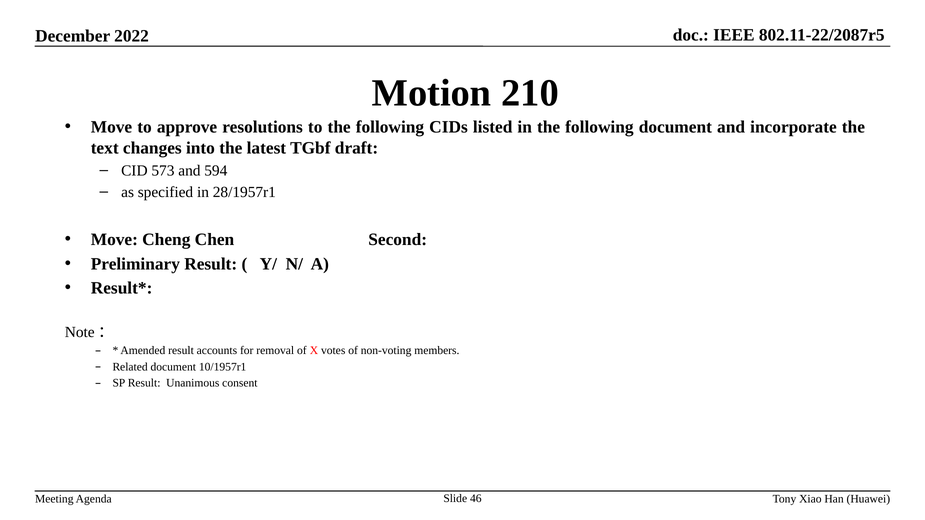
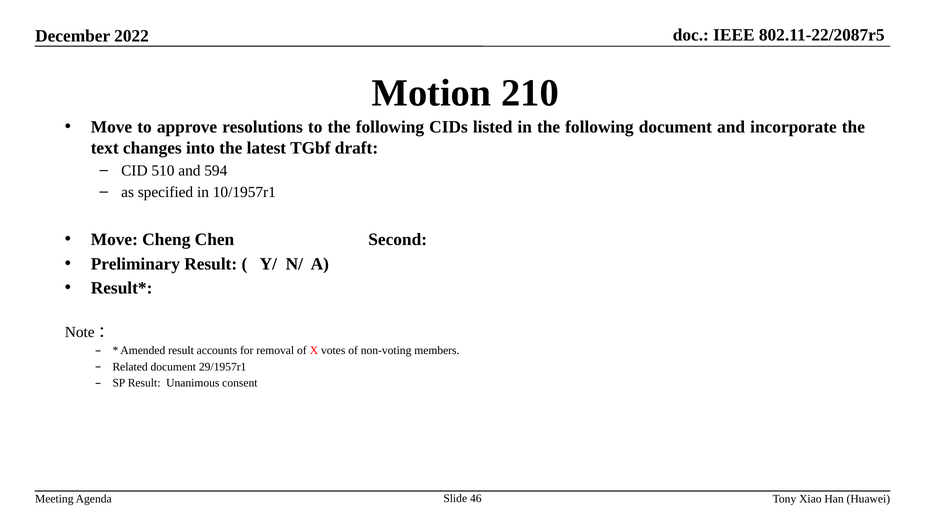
573: 573 -> 510
28/1957r1: 28/1957r1 -> 10/1957r1
10/1957r1: 10/1957r1 -> 29/1957r1
